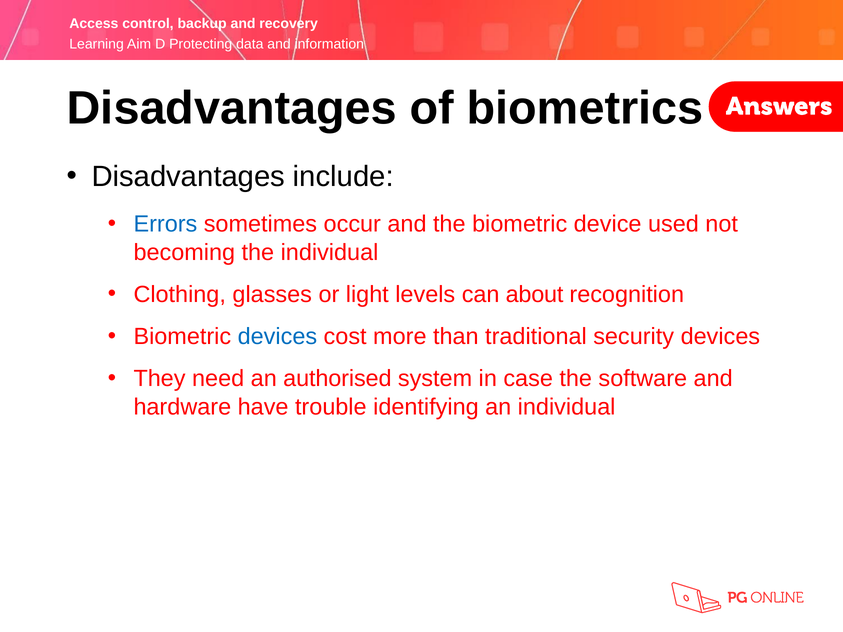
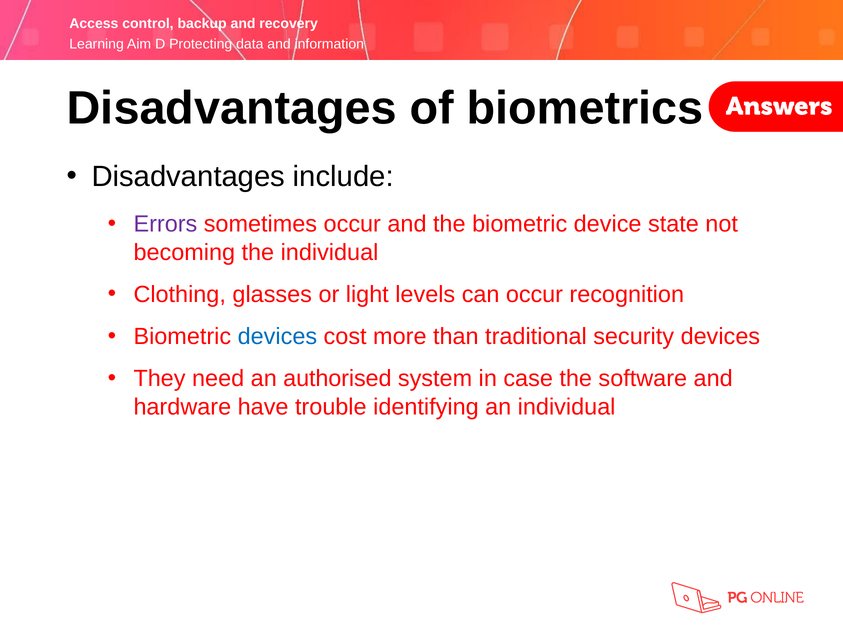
Errors colour: blue -> purple
used: used -> state
can about: about -> occur
